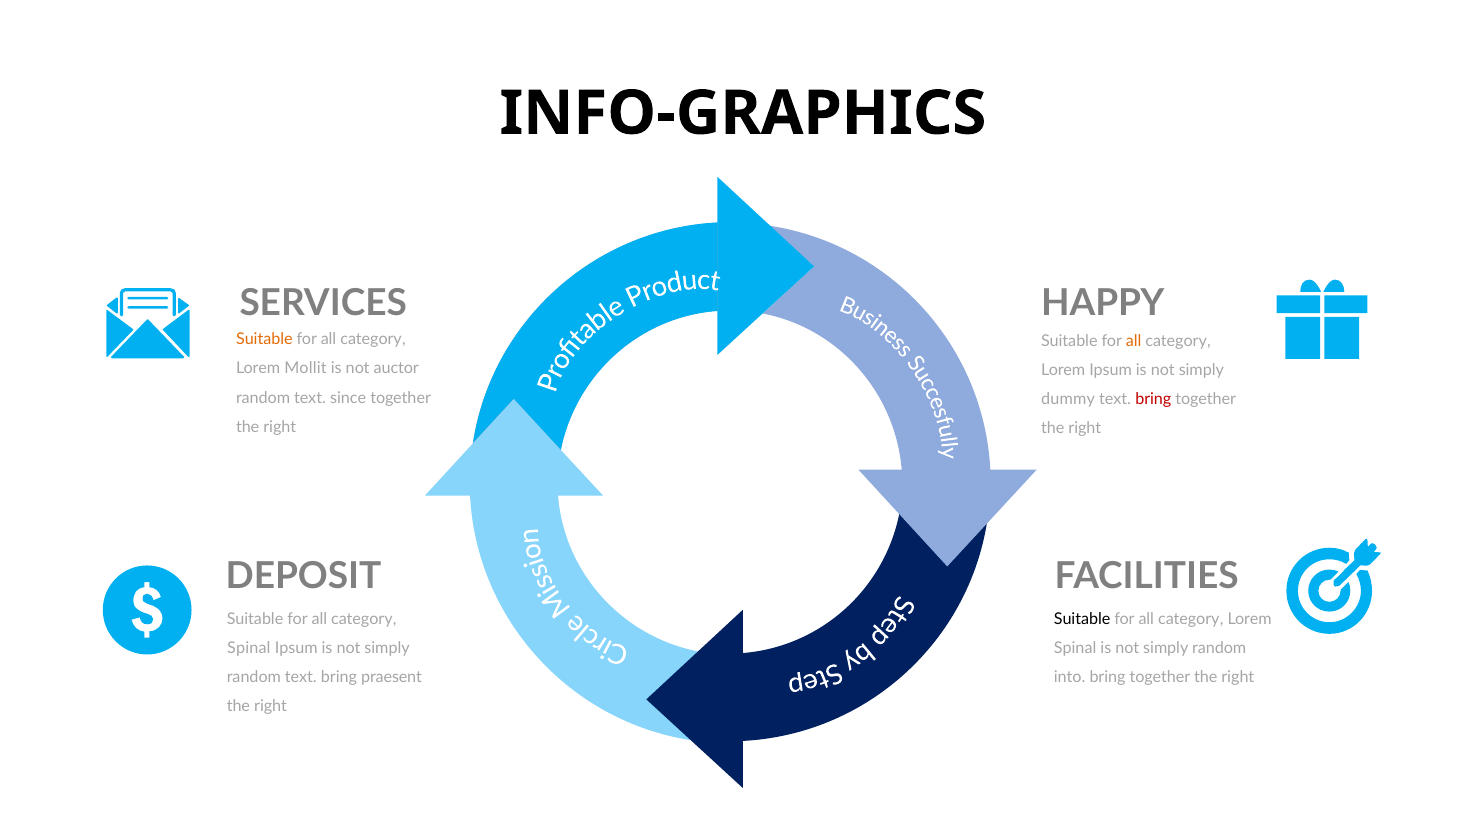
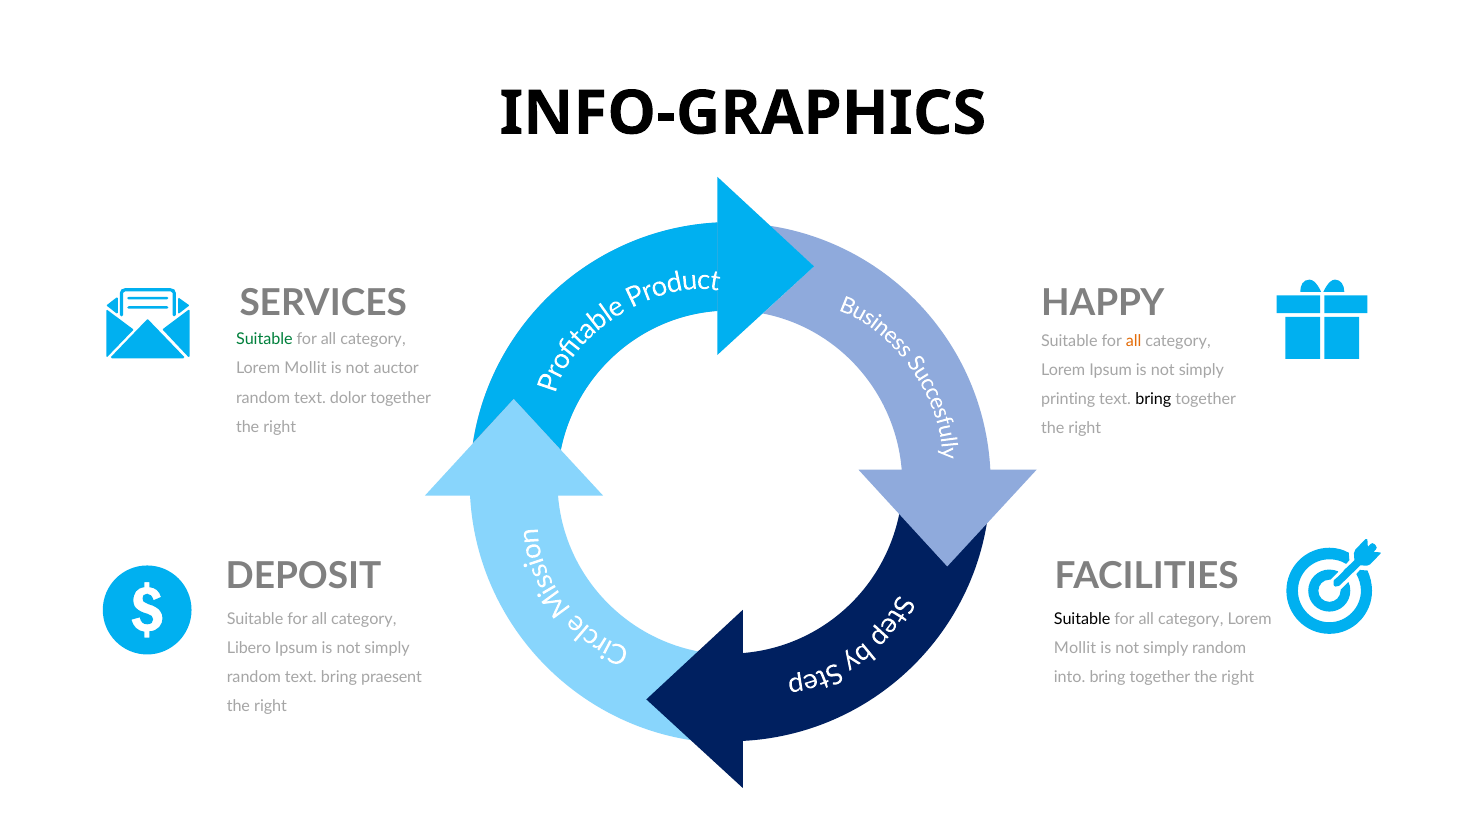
Suitable at (264, 339) colour: orange -> green
since: since -> dolor
dummy: dummy -> printing
bring at (1153, 399) colour: red -> black
Spinal at (249, 648): Spinal -> Libero
Spinal at (1075, 648): Spinal -> Mollit
